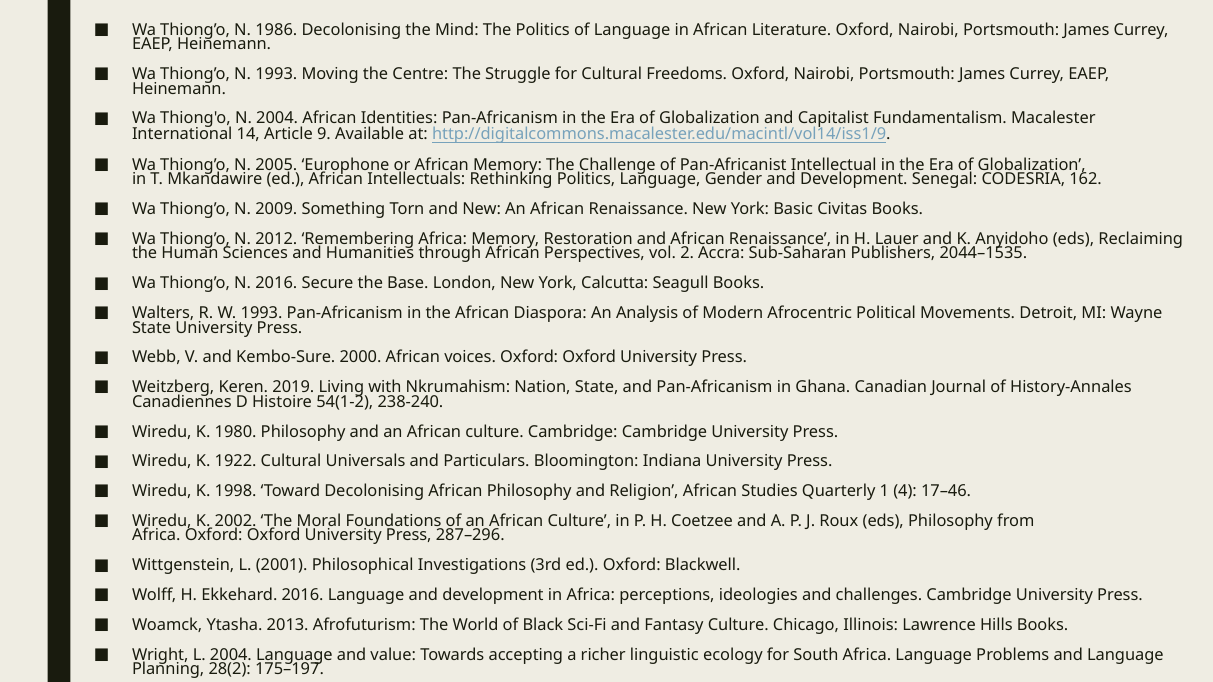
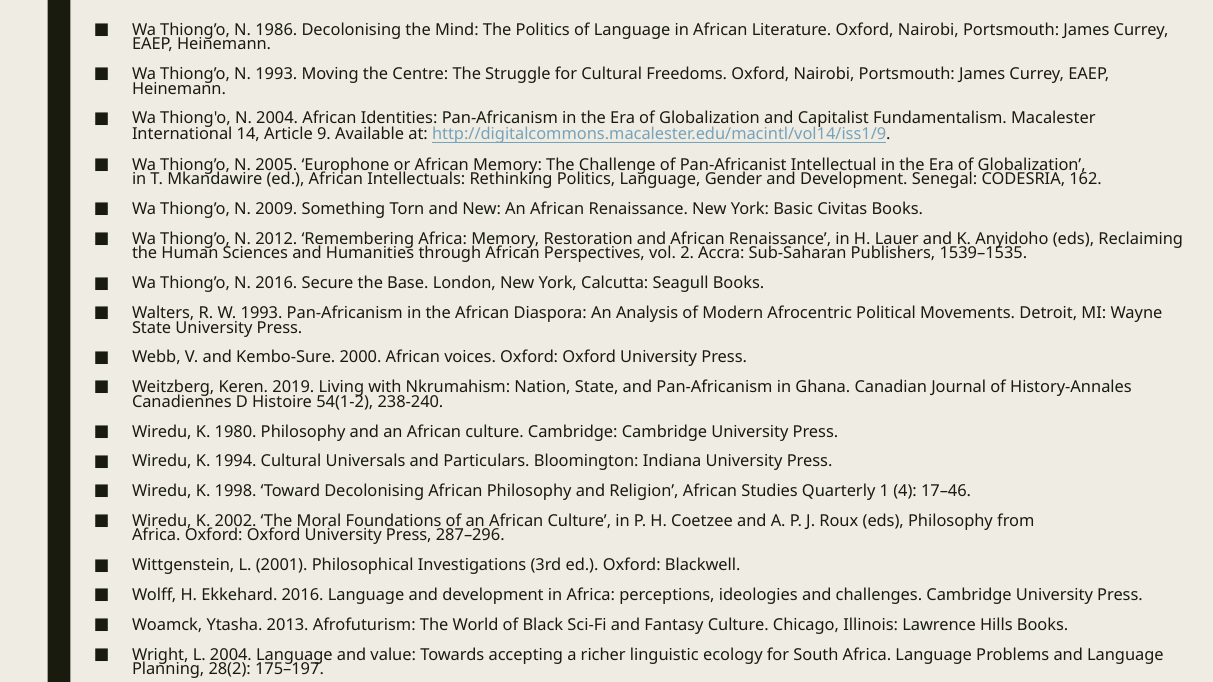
2044–1535: 2044–1535 -> 1539–1535
1922: 1922 -> 1994
